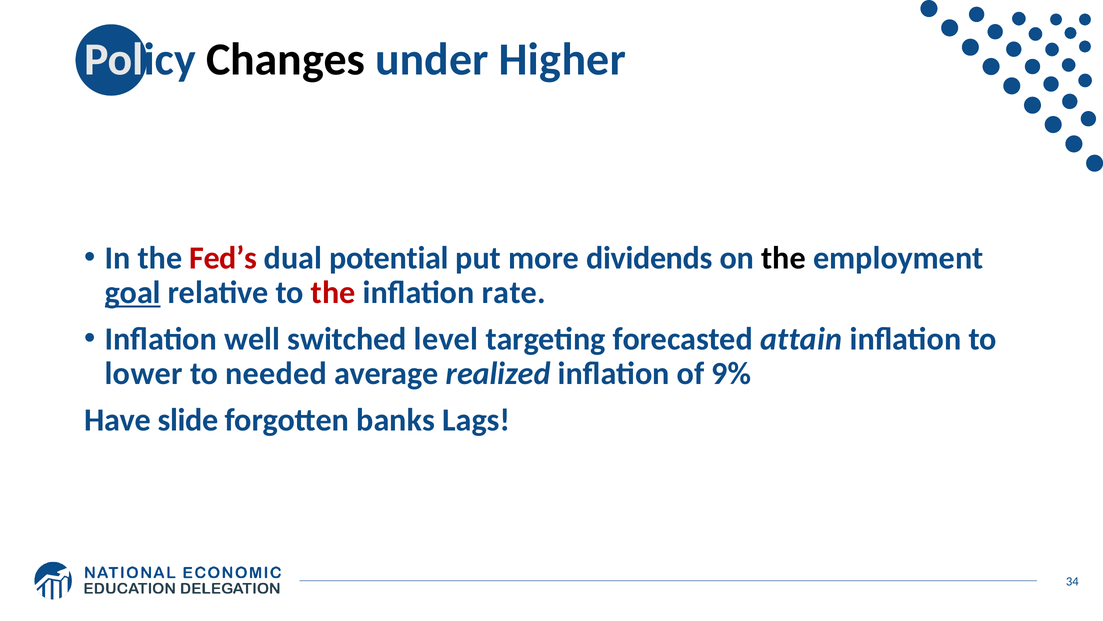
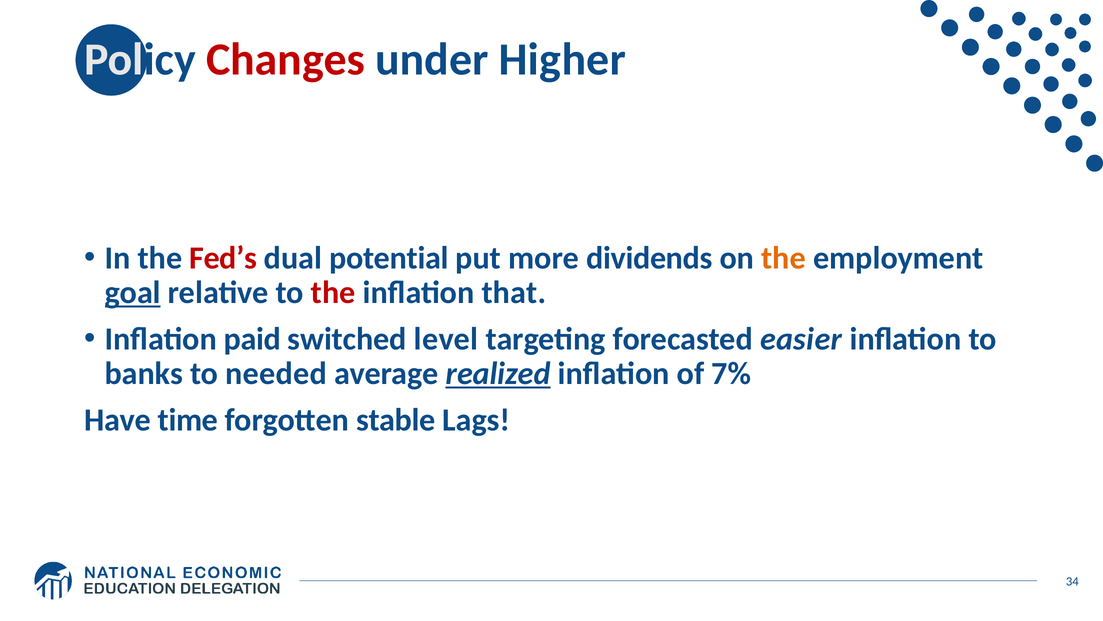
Changes colour: black -> red
the at (784, 258) colour: black -> orange
rate: rate -> that
well: well -> paid
attain: attain -> easier
lower: lower -> banks
realized underline: none -> present
9%: 9% -> 7%
slide: slide -> time
banks: banks -> stable
